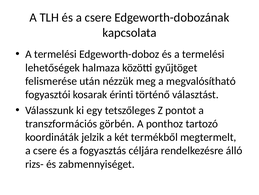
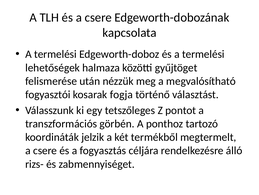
érinti: érinti -> fogja
